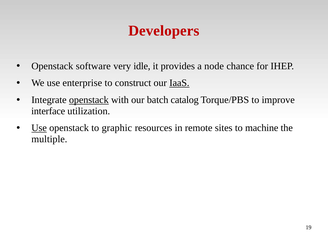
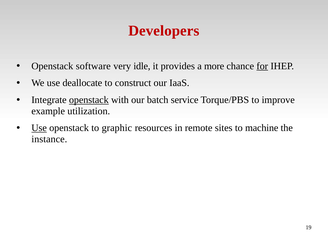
node: node -> more
for underline: none -> present
enterprise: enterprise -> deallocate
IaaS underline: present -> none
catalog: catalog -> service
interface: interface -> example
multiple: multiple -> instance
